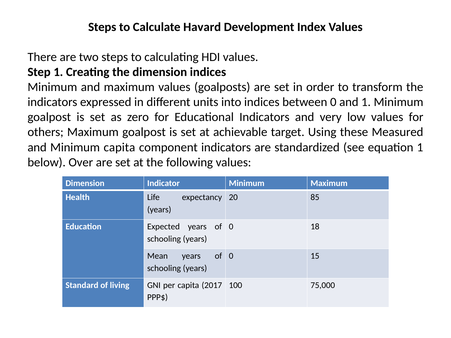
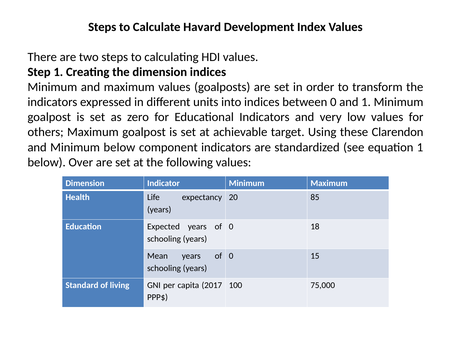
Measured: Measured -> Clarendon
Minimum capita: capita -> below
